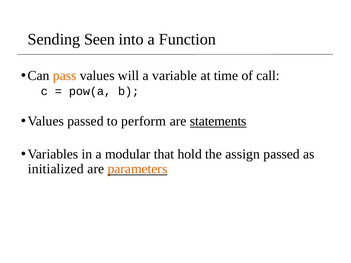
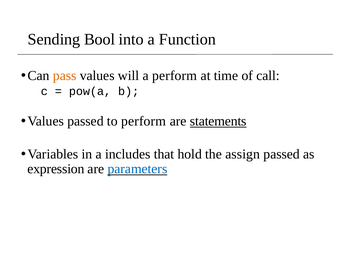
Seen: Seen -> Bool
a variable: variable -> perform
modular: modular -> includes
initialized: initialized -> expression
parameters colour: orange -> blue
